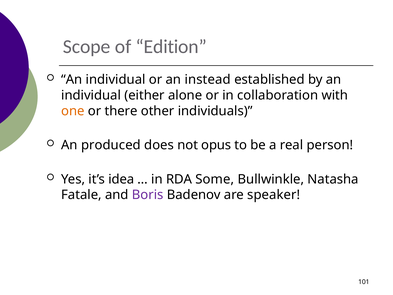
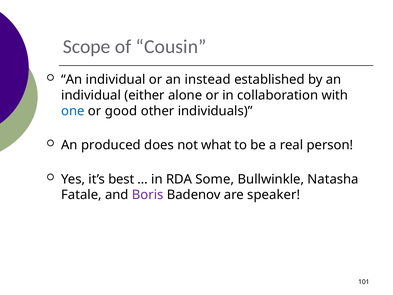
Edition: Edition -> Cousin
one colour: orange -> blue
there: there -> good
opus: opus -> what
idea: idea -> best
